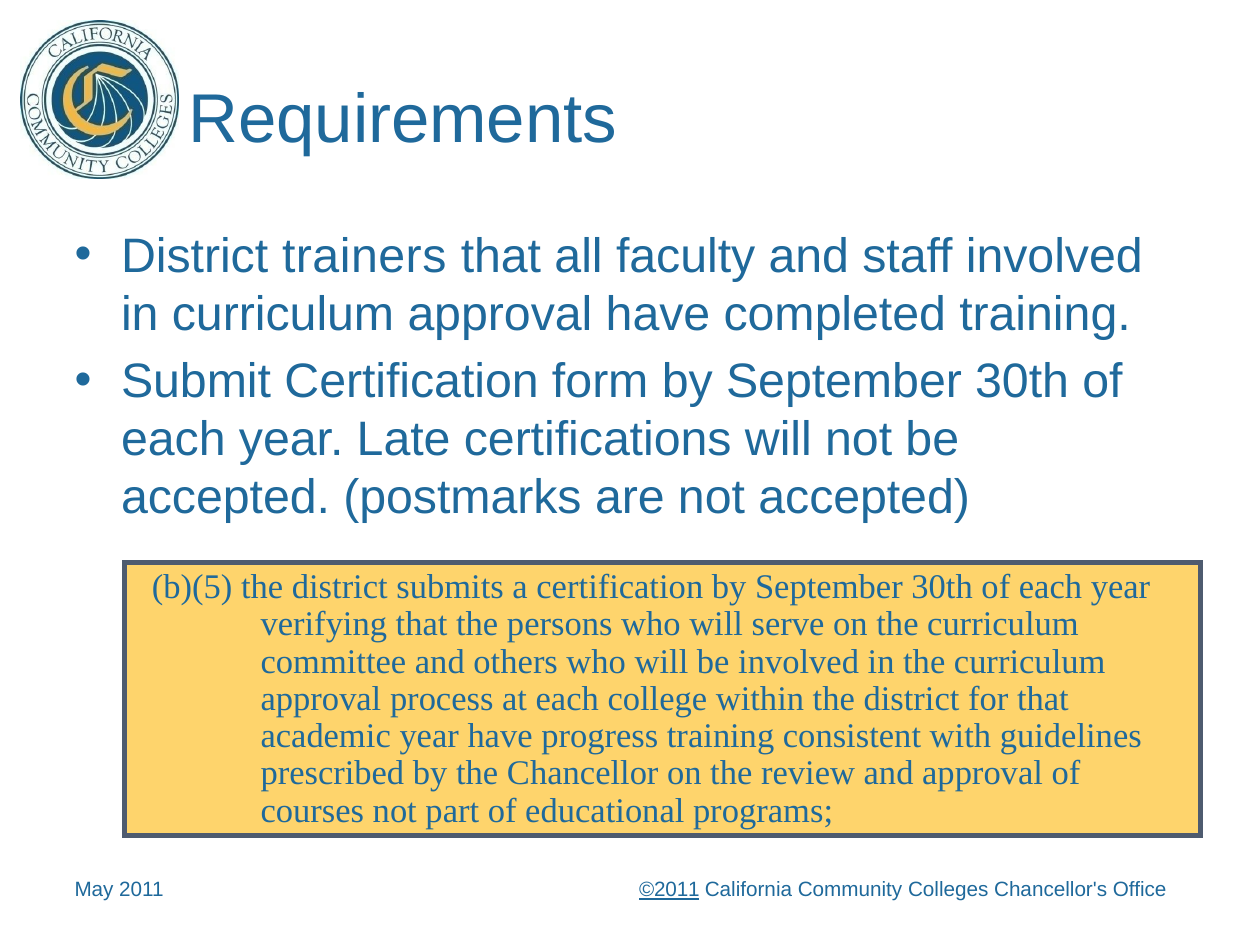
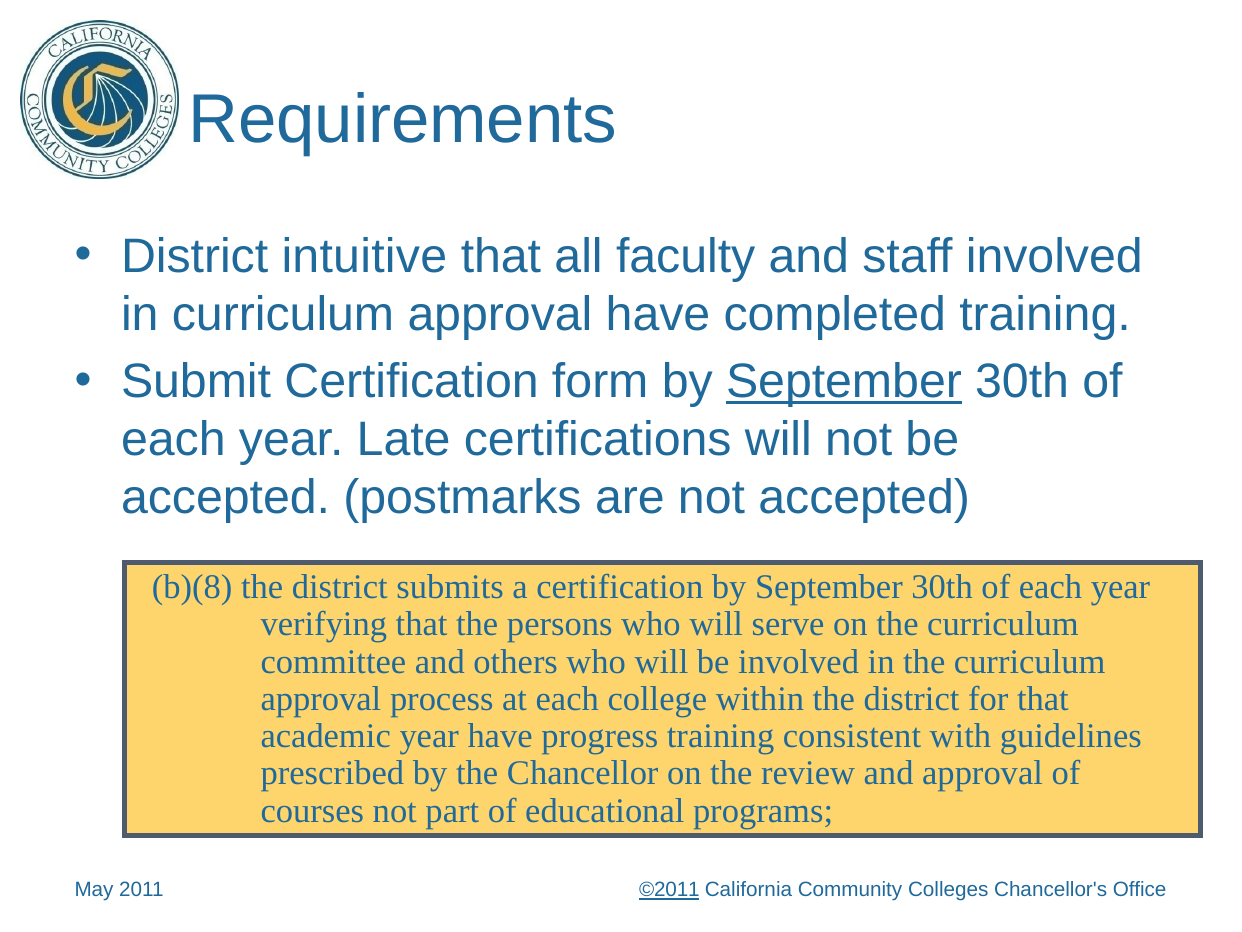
trainers: trainers -> intuitive
September at (844, 382) underline: none -> present
b)(5: b)(5 -> b)(8
